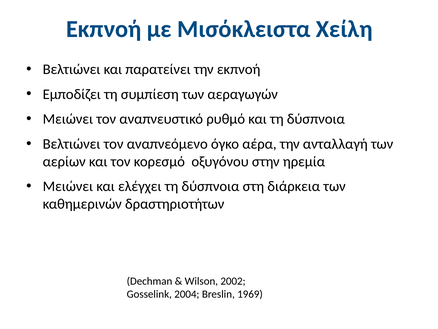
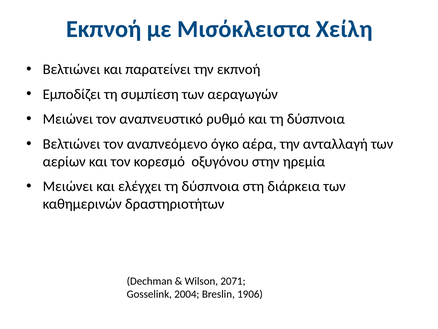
2002: 2002 -> 2071
1969: 1969 -> 1906
